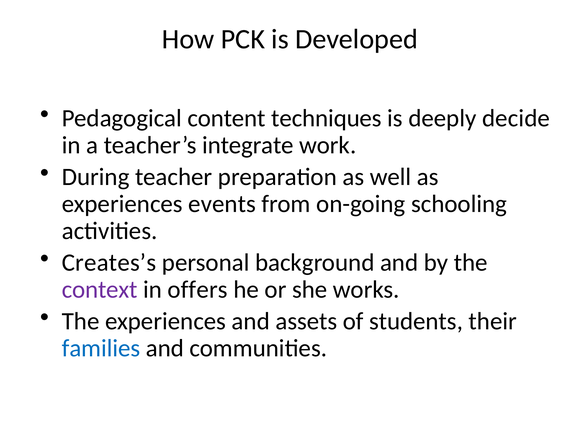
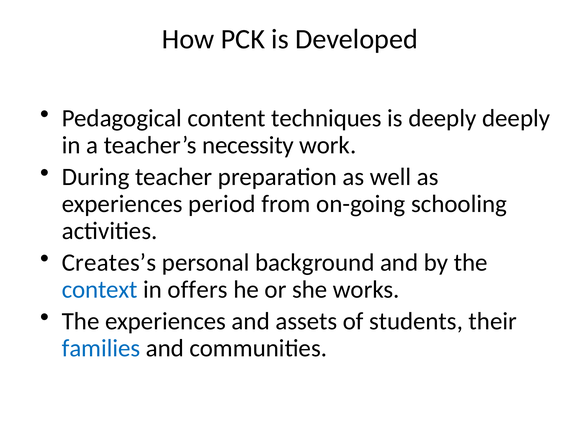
deeply decide: decide -> deeply
integrate: integrate -> necessity
events: events -> period
context colour: purple -> blue
